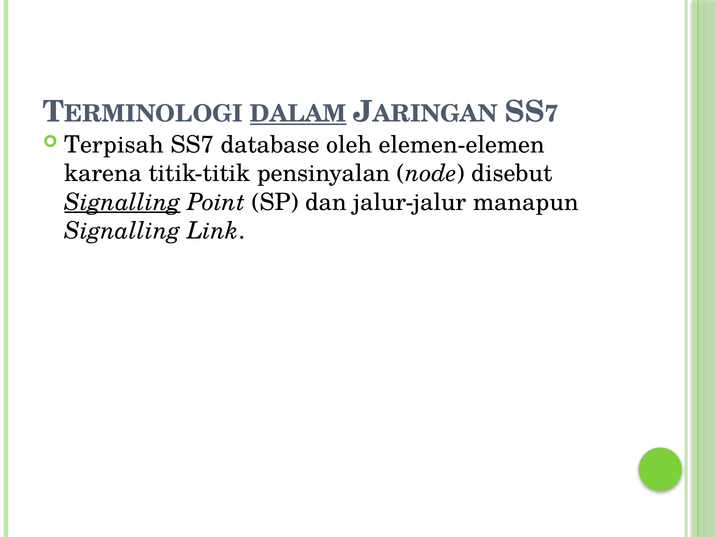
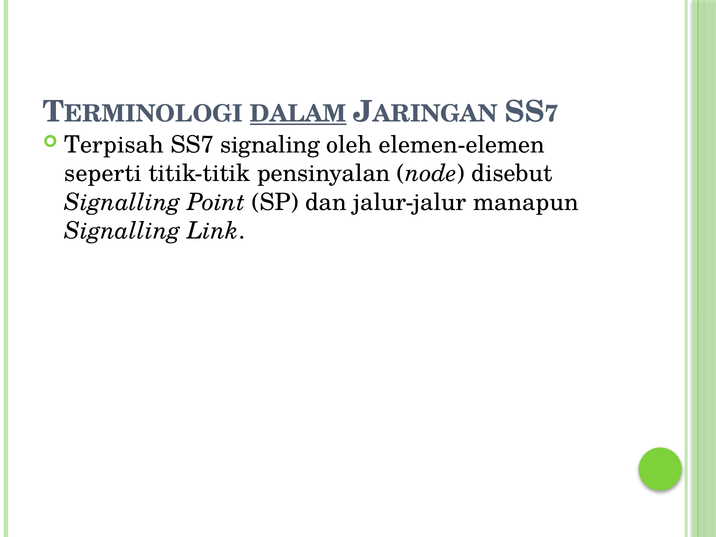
database: database -> signaling
karena: karena -> seperti
Signalling at (122, 202) underline: present -> none
